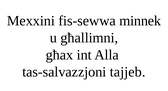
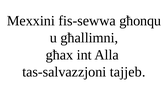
minnek: minnek -> għonqu
